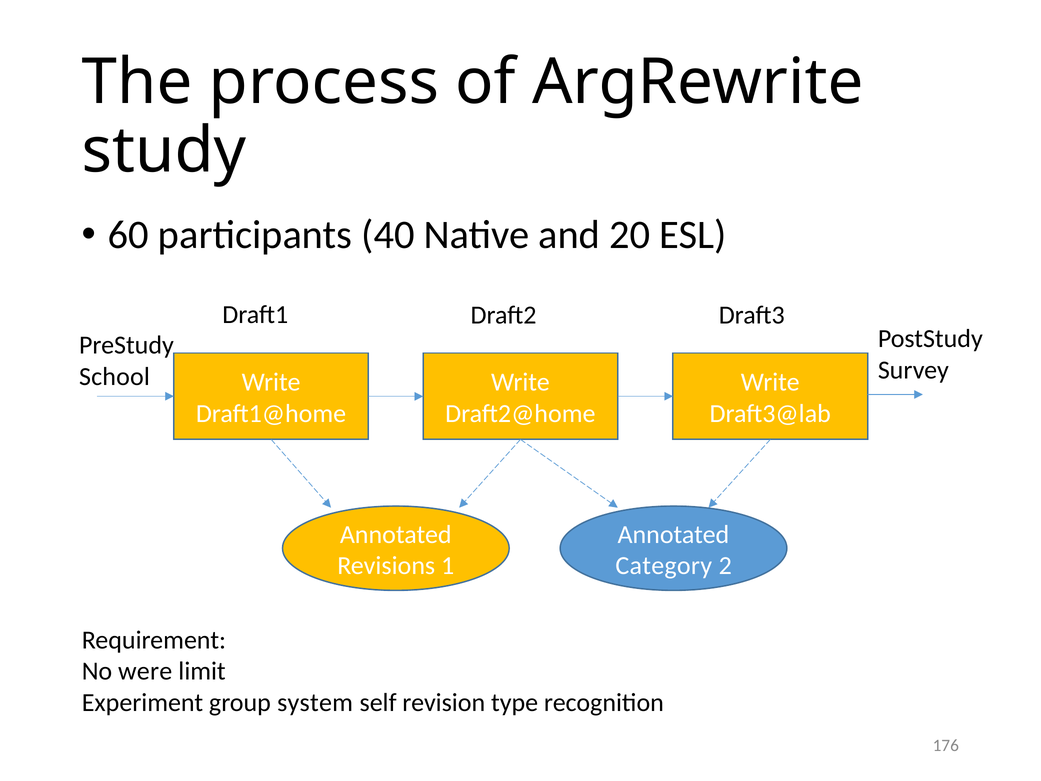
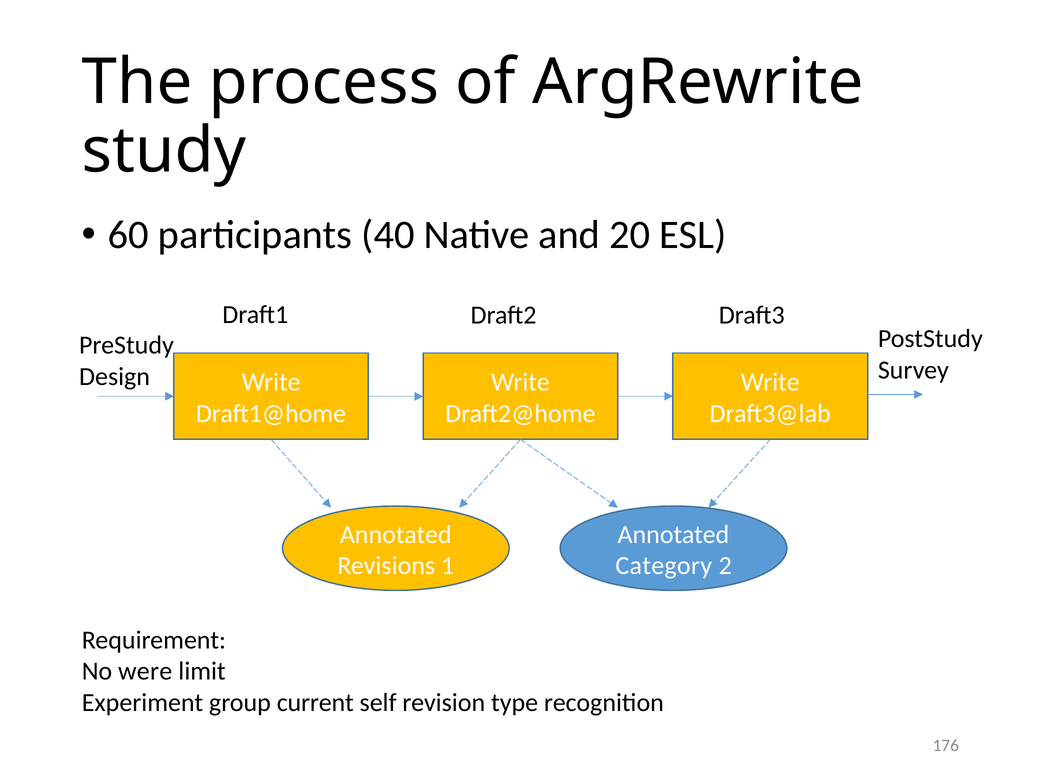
School: School -> Design
system: system -> current
